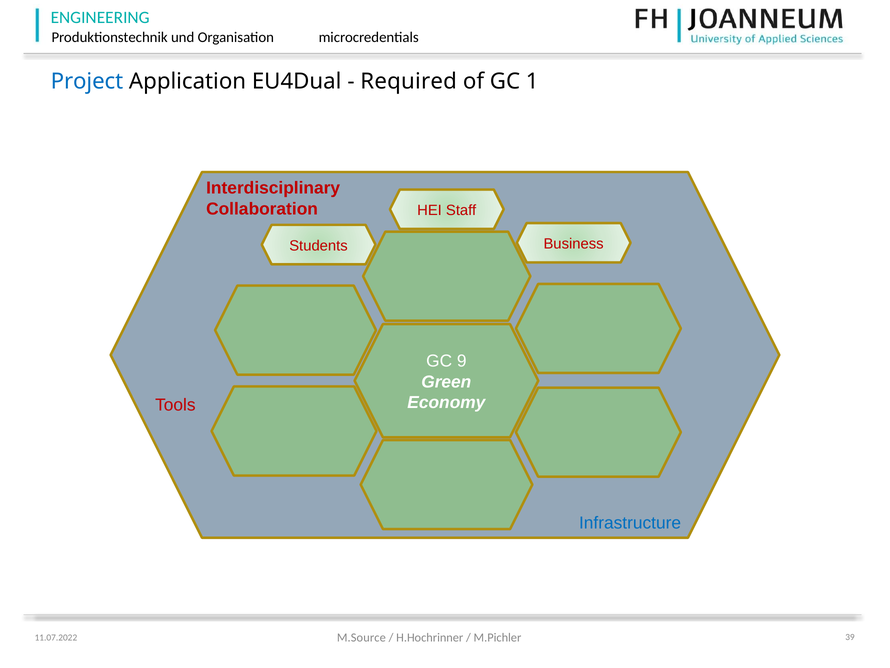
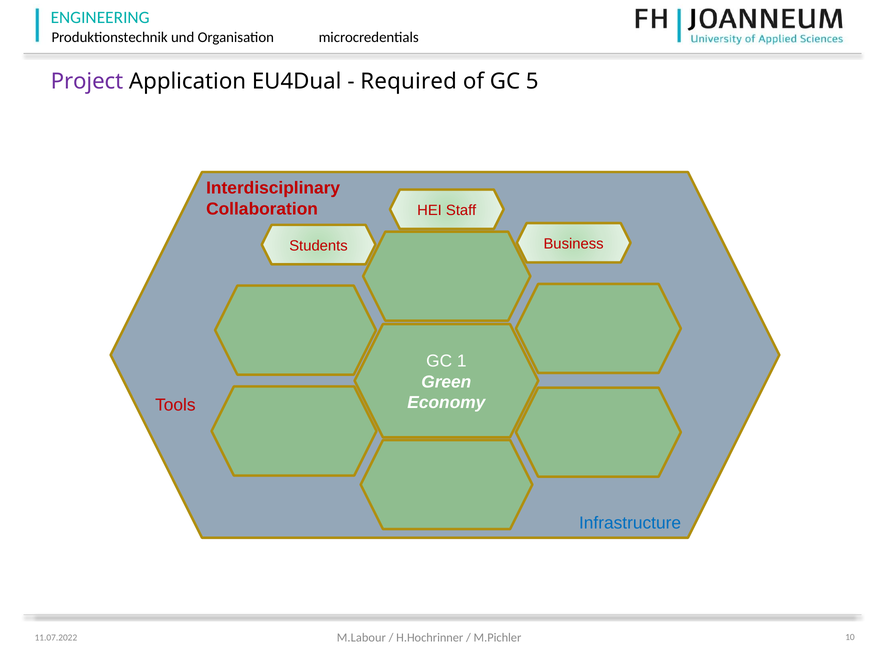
Project colour: blue -> purple
1: 1 -> 5
9: 9 -> 1
M.Source: M.Source -> M.Labour
39: 39 -> 10
